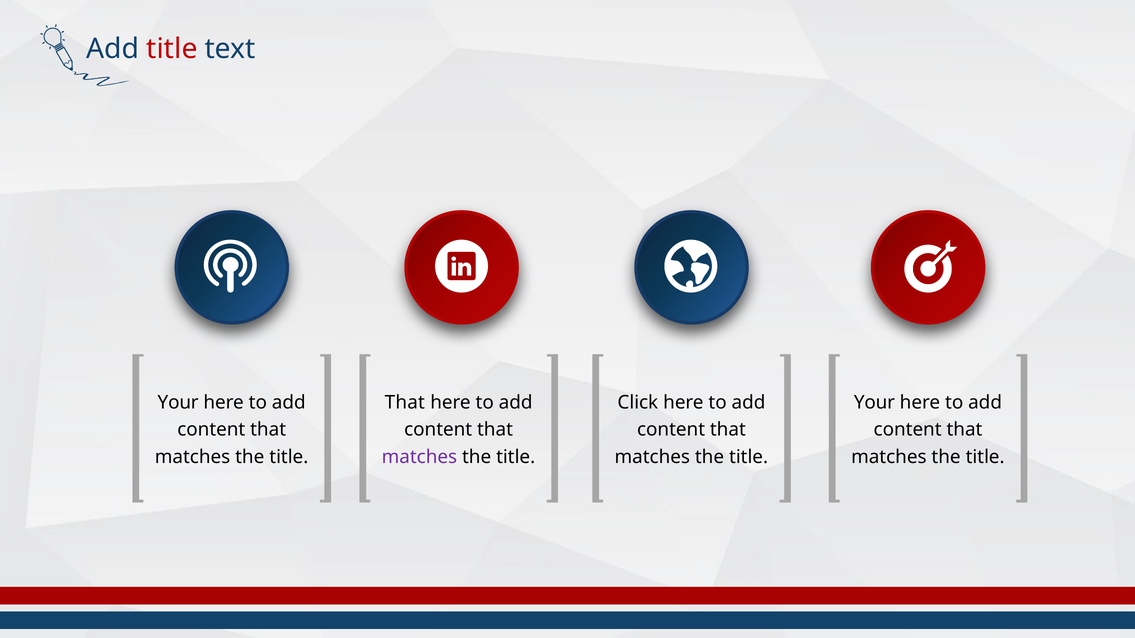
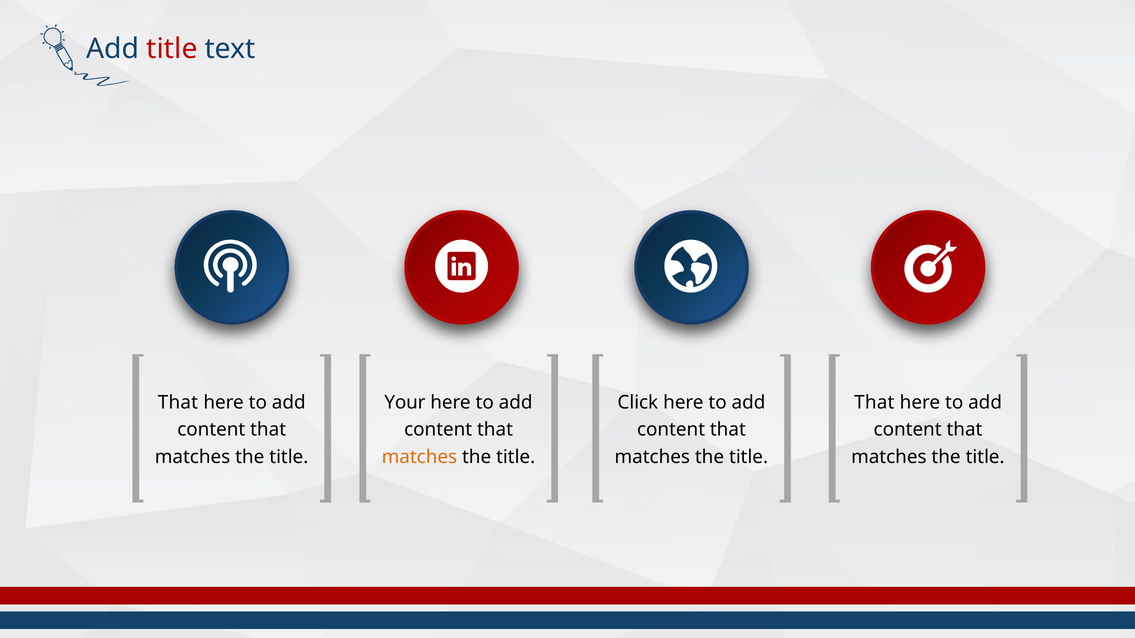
Your at (178, 403): Your -> That
That at (405, 403): That -> Your
Your at (874, 403): Your -> That
matches at (419, 457) colour: purple -> orange
